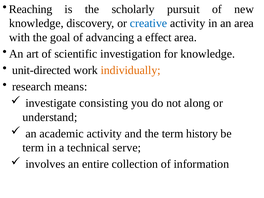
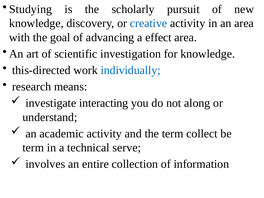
Reaching: Reaching -> Studying
unit-directed: unit-directed -> this-directed
individually colour: orange -> blue
consisting: consisting -> interacting
history: history -> collect
